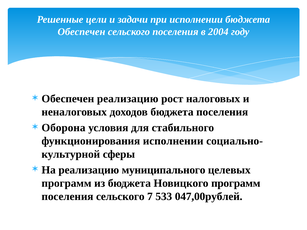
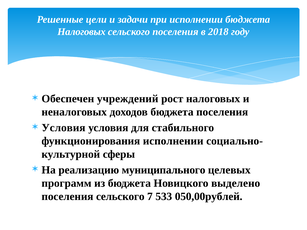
Обеспечен at (81, 32): Обеспечен -> Налоговых
2004: 2004 -> 2018
Обеспечен реализацию: реализацию -> учреждений
Оборона at (63, 128): Оборона -> Условия
Новицкого программ: программ -> выделено
047,00рублей: 047,00рублей -> 050,00рублей
